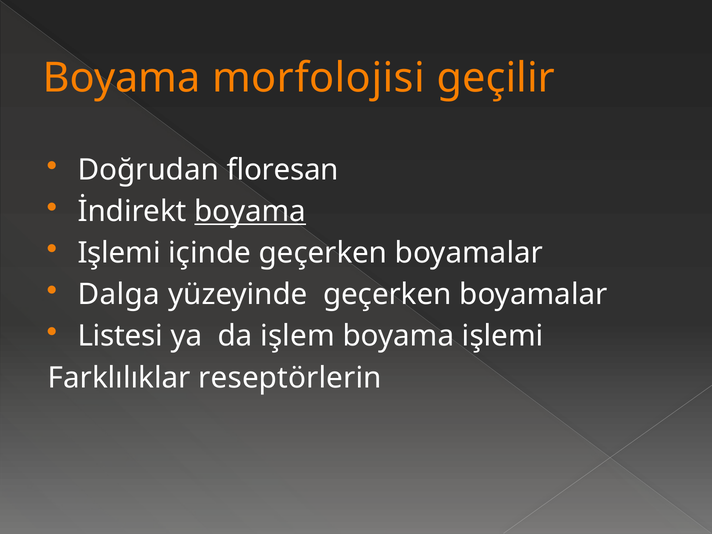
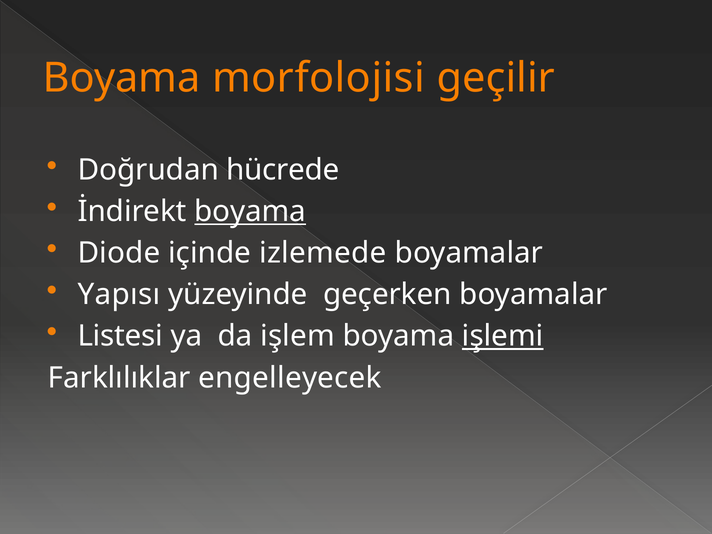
floresan: floresan -> hücrede
Işlemi at (119, 253): Işlemi -> Diode
içinde geçerken: geçerken -> izlemede
Dalga: Dalga -> Yapısı
işlemi at (503, 336) underline: none -> present
reseptörlerin: reseptörlerin -> engelleyecek
